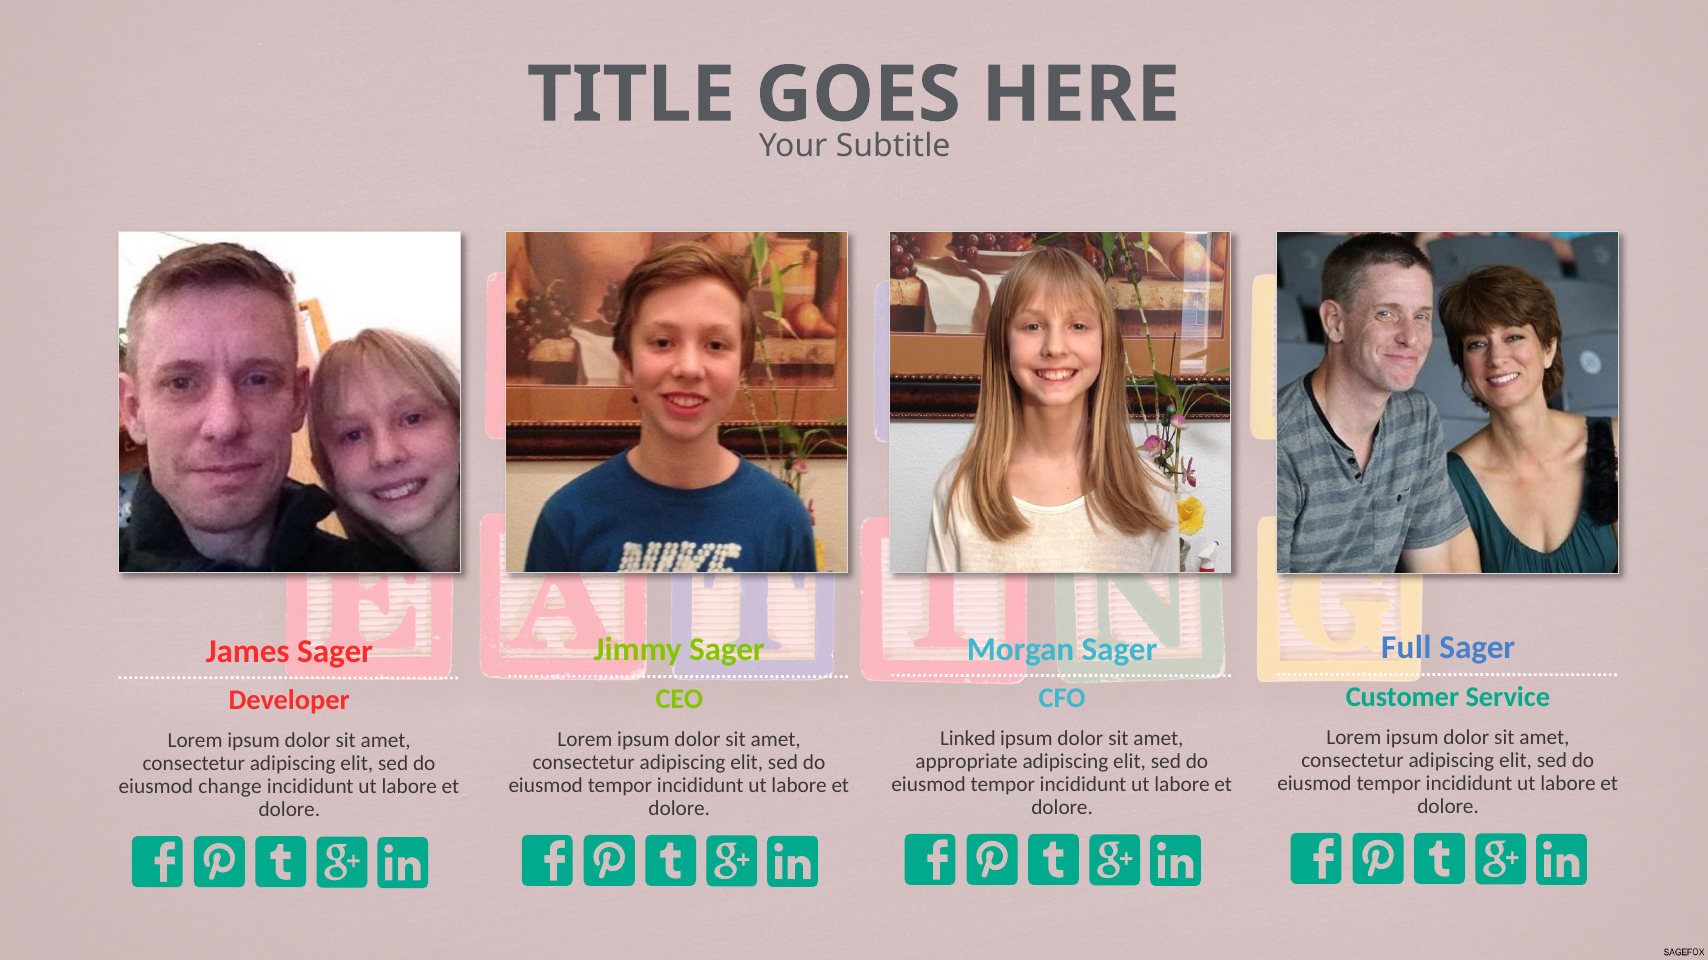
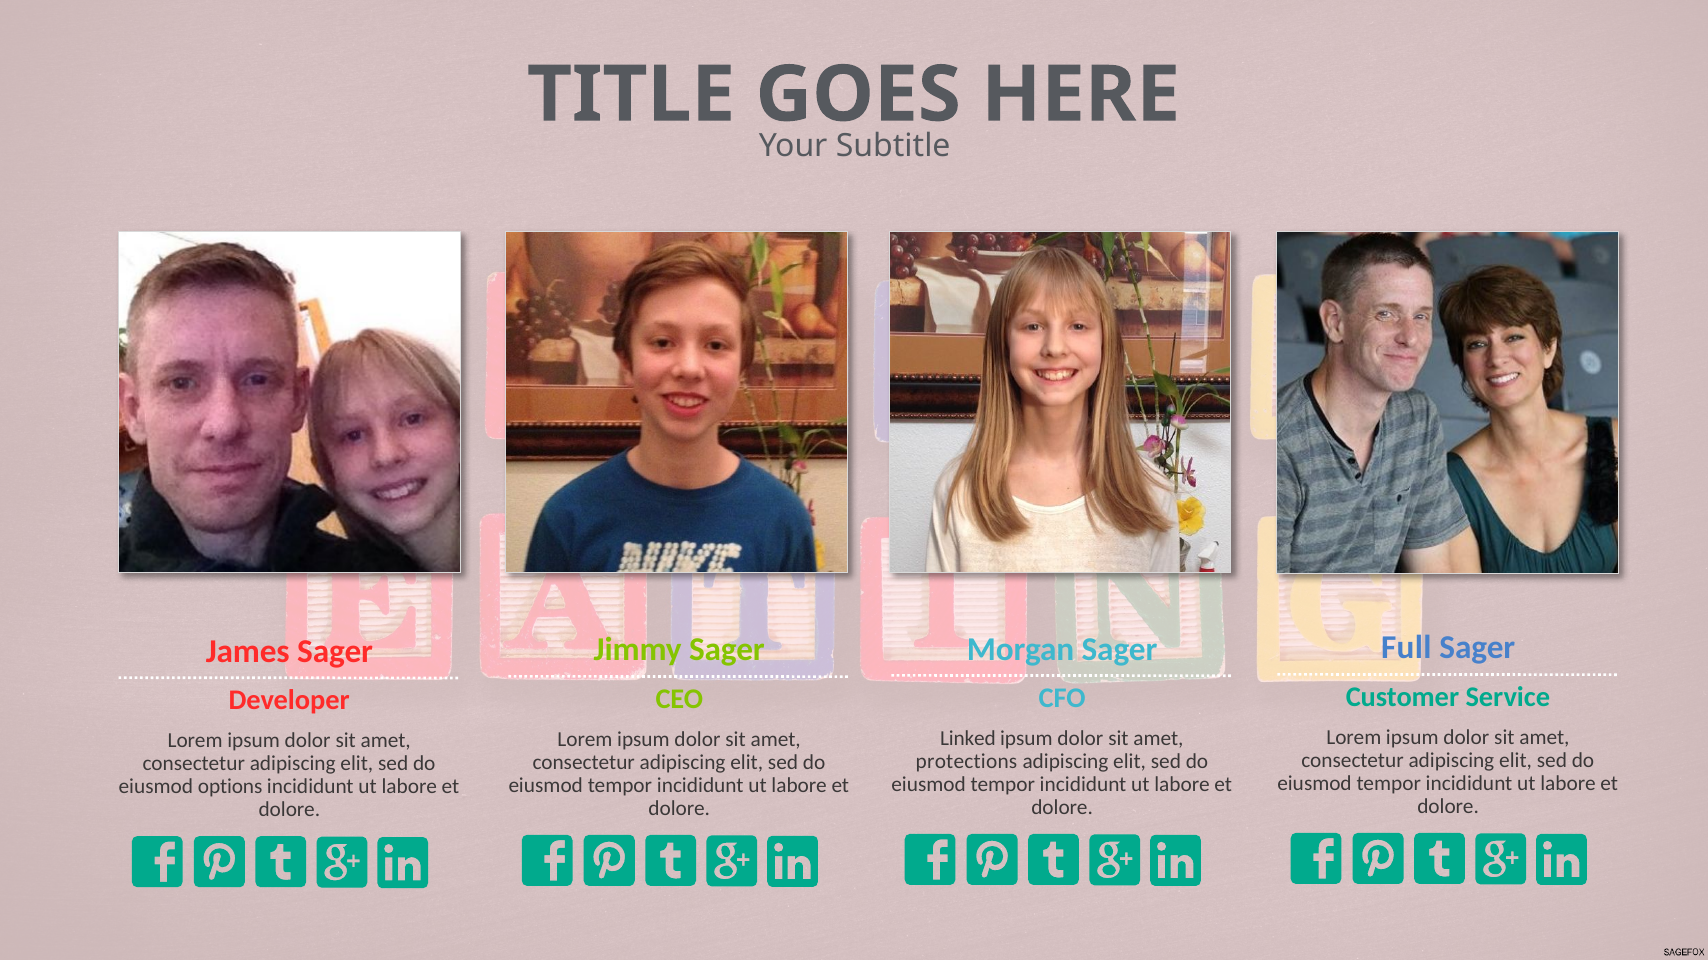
appropriate: appropriate -> protections
change: change -> options
